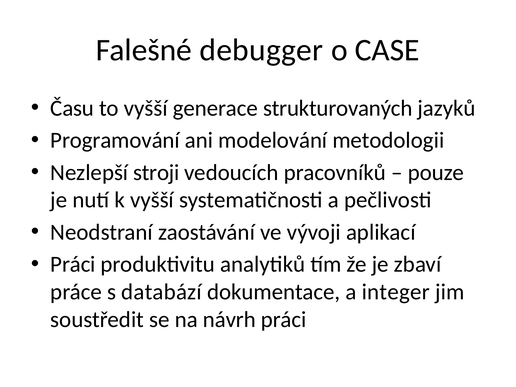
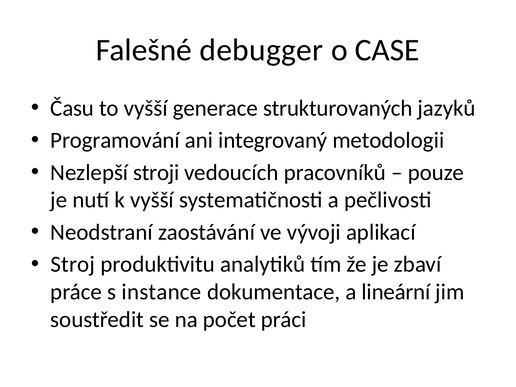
modelování: modelování -> integrovaný
Práci at (73, 264): Práci -> Stroj
databází: databází -> instance
integer: integer -> lineární
návrh: návrh -> počet
